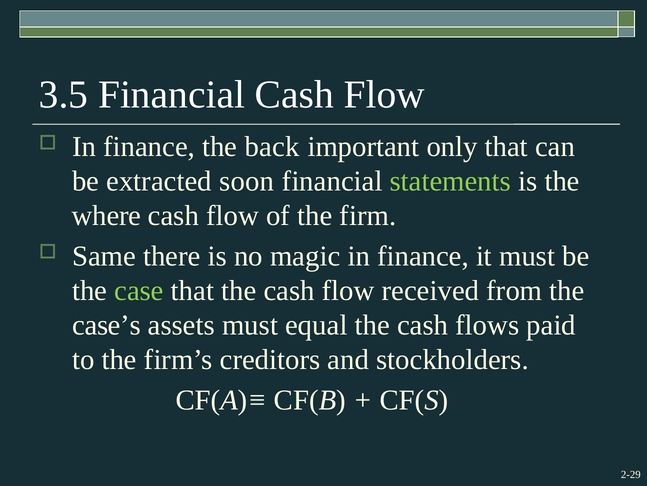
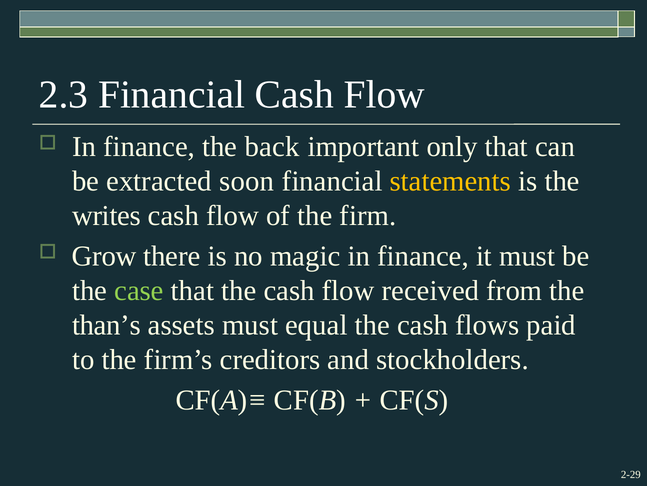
3.5: 3.5 -> 2.3
statements colour: light green -> yellow
where: where -> writes
Same: Same -> Grow
case’s: case’s -> than’s
